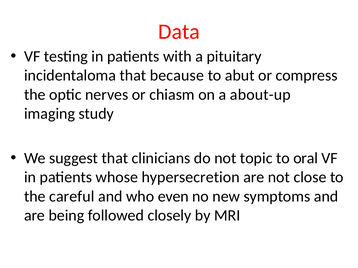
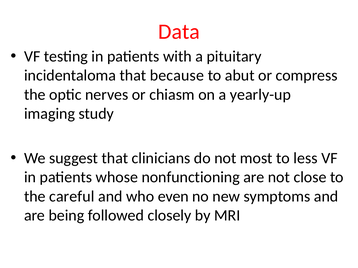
about-up: about-up -> yearly-up
topic: topic -> most
oral: oral -> less
hypersecretion: hypersecretion -> nonfunctioning
